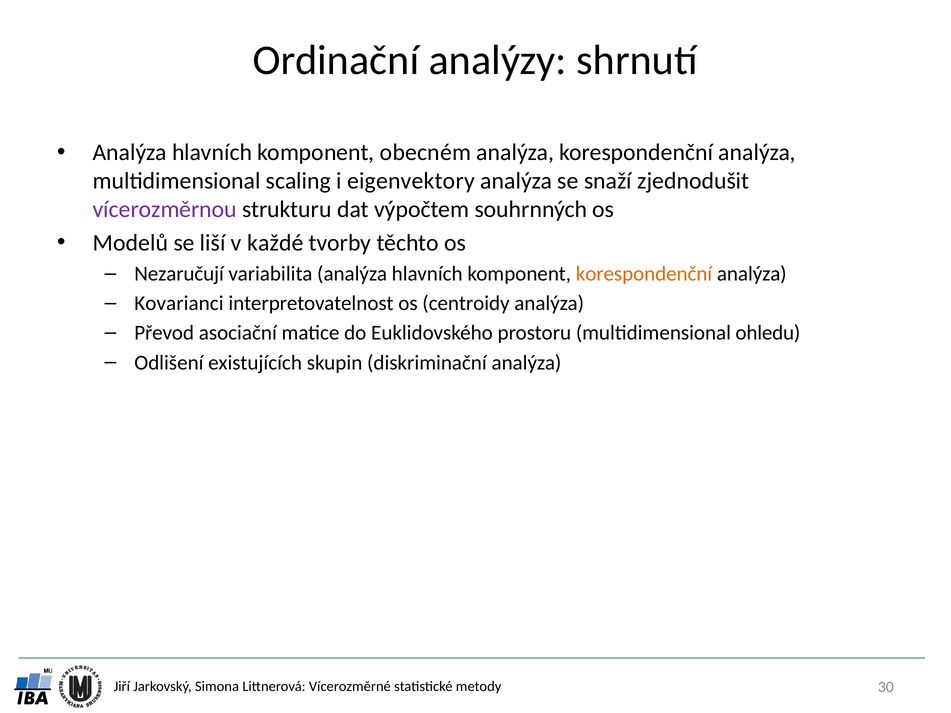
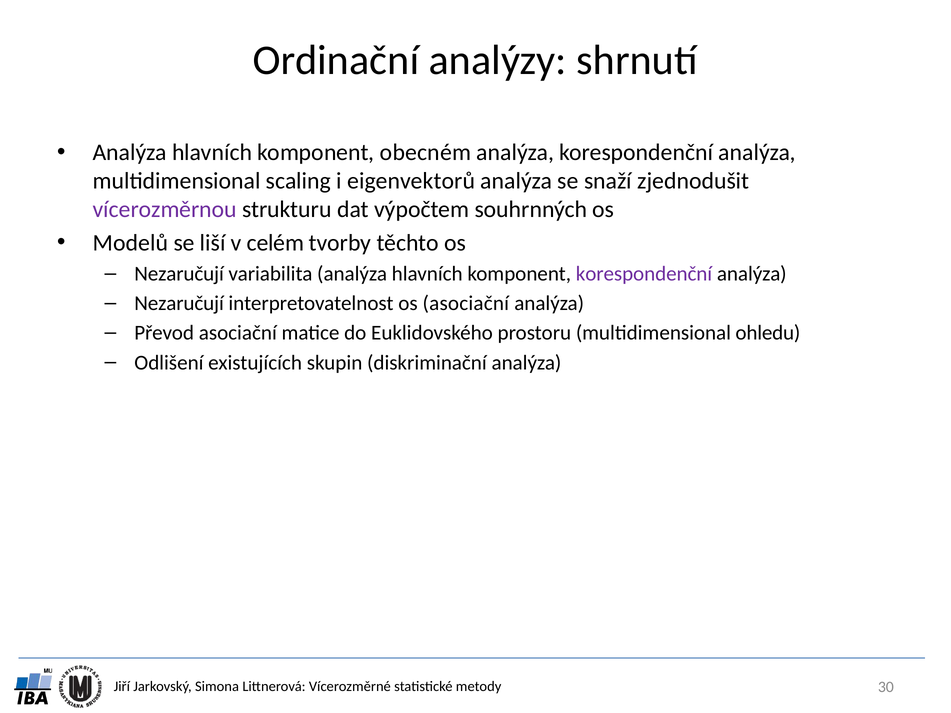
eigenvektory: eigenvektory -> eigenvektorů
každé: každé -> celém
korespondenční at (644, 274) colour: orange -> purple
Kovarianci at (179, 304): Kovarianci -> Nezaručují
os centroidy: centroidy -> asociační
